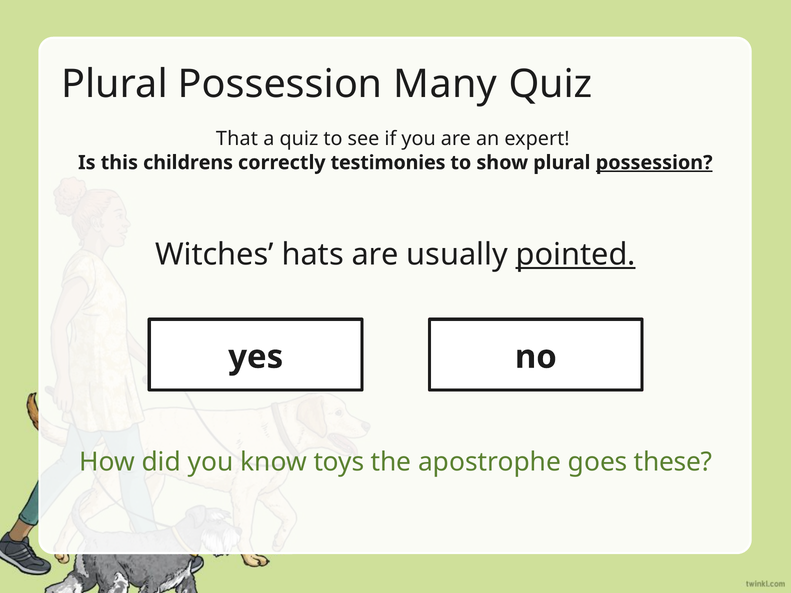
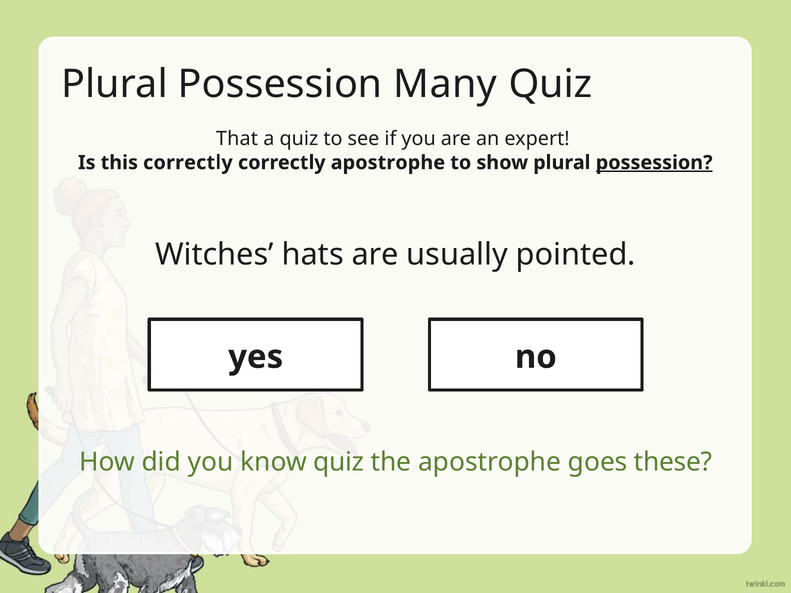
this childrens: childrens -> correctly
correctly testimonies: testimonies -> apostrophe
pointed underline: present -> none
know toys: toys -> quiz
